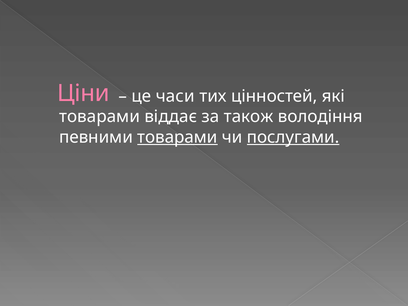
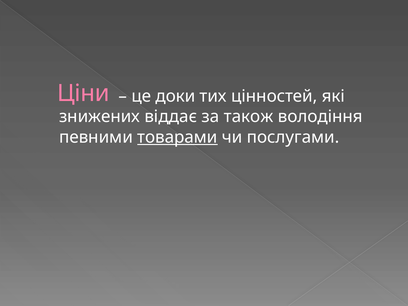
часи: часи -> доки
товарами at (99, 117): товарами -> знижених
послугами underline: present -> none
